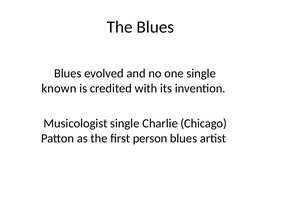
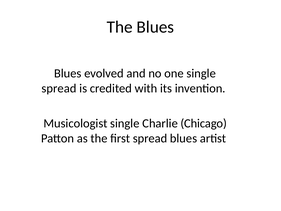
known at (59, 88): known -> spread
first person: person -> spread
